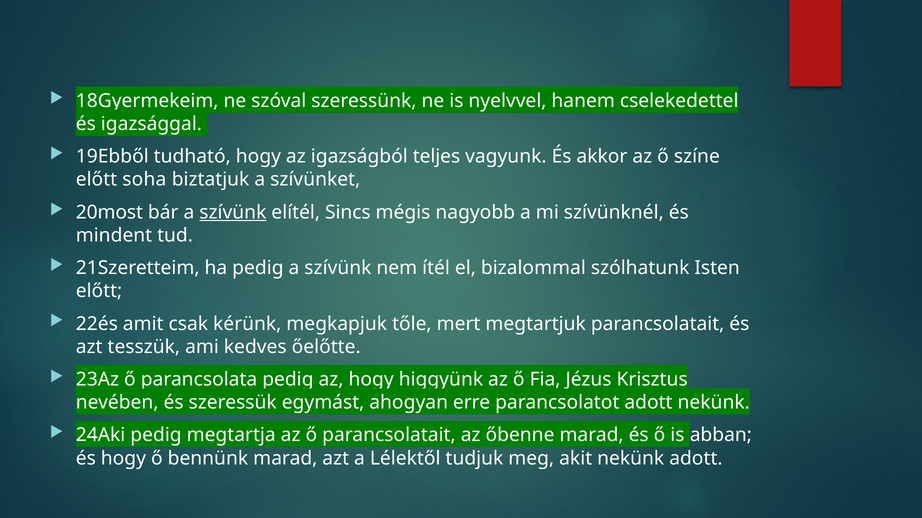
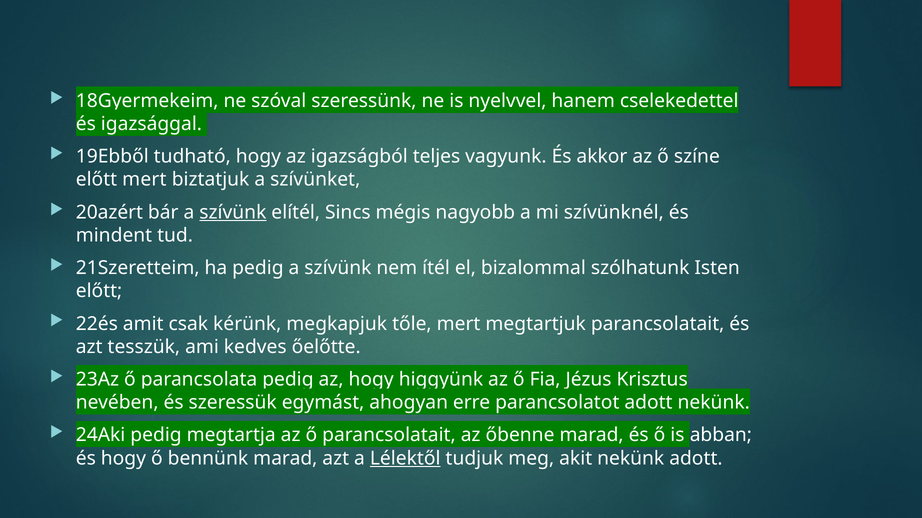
előtt soha: soha -> mert
20most: 20most -> 20azért
Lélektől underline: none -> present
